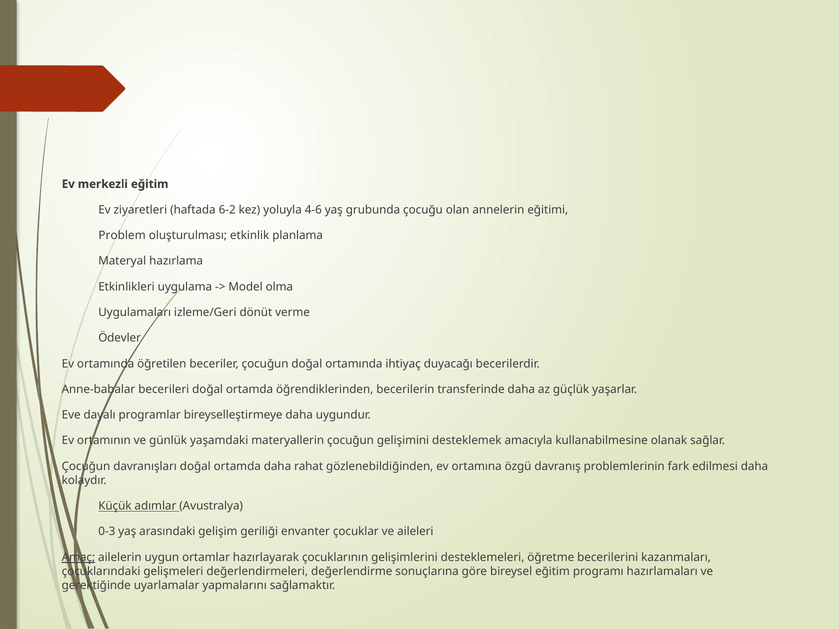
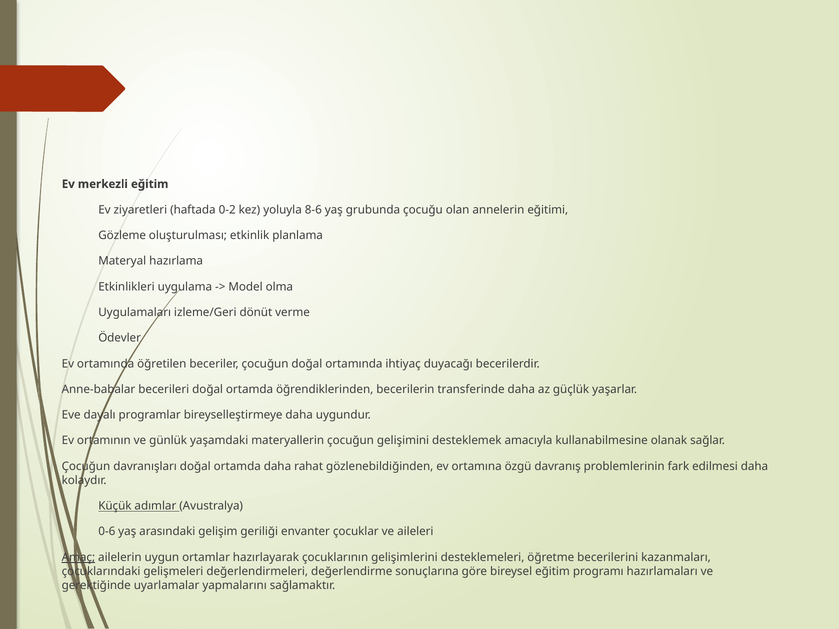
6-2: 6-2 -> 0-2
4-6: 4-6 -> 8-6
Problem: Problem -> Gözleme
0-3: 0-3 -> 0-6
